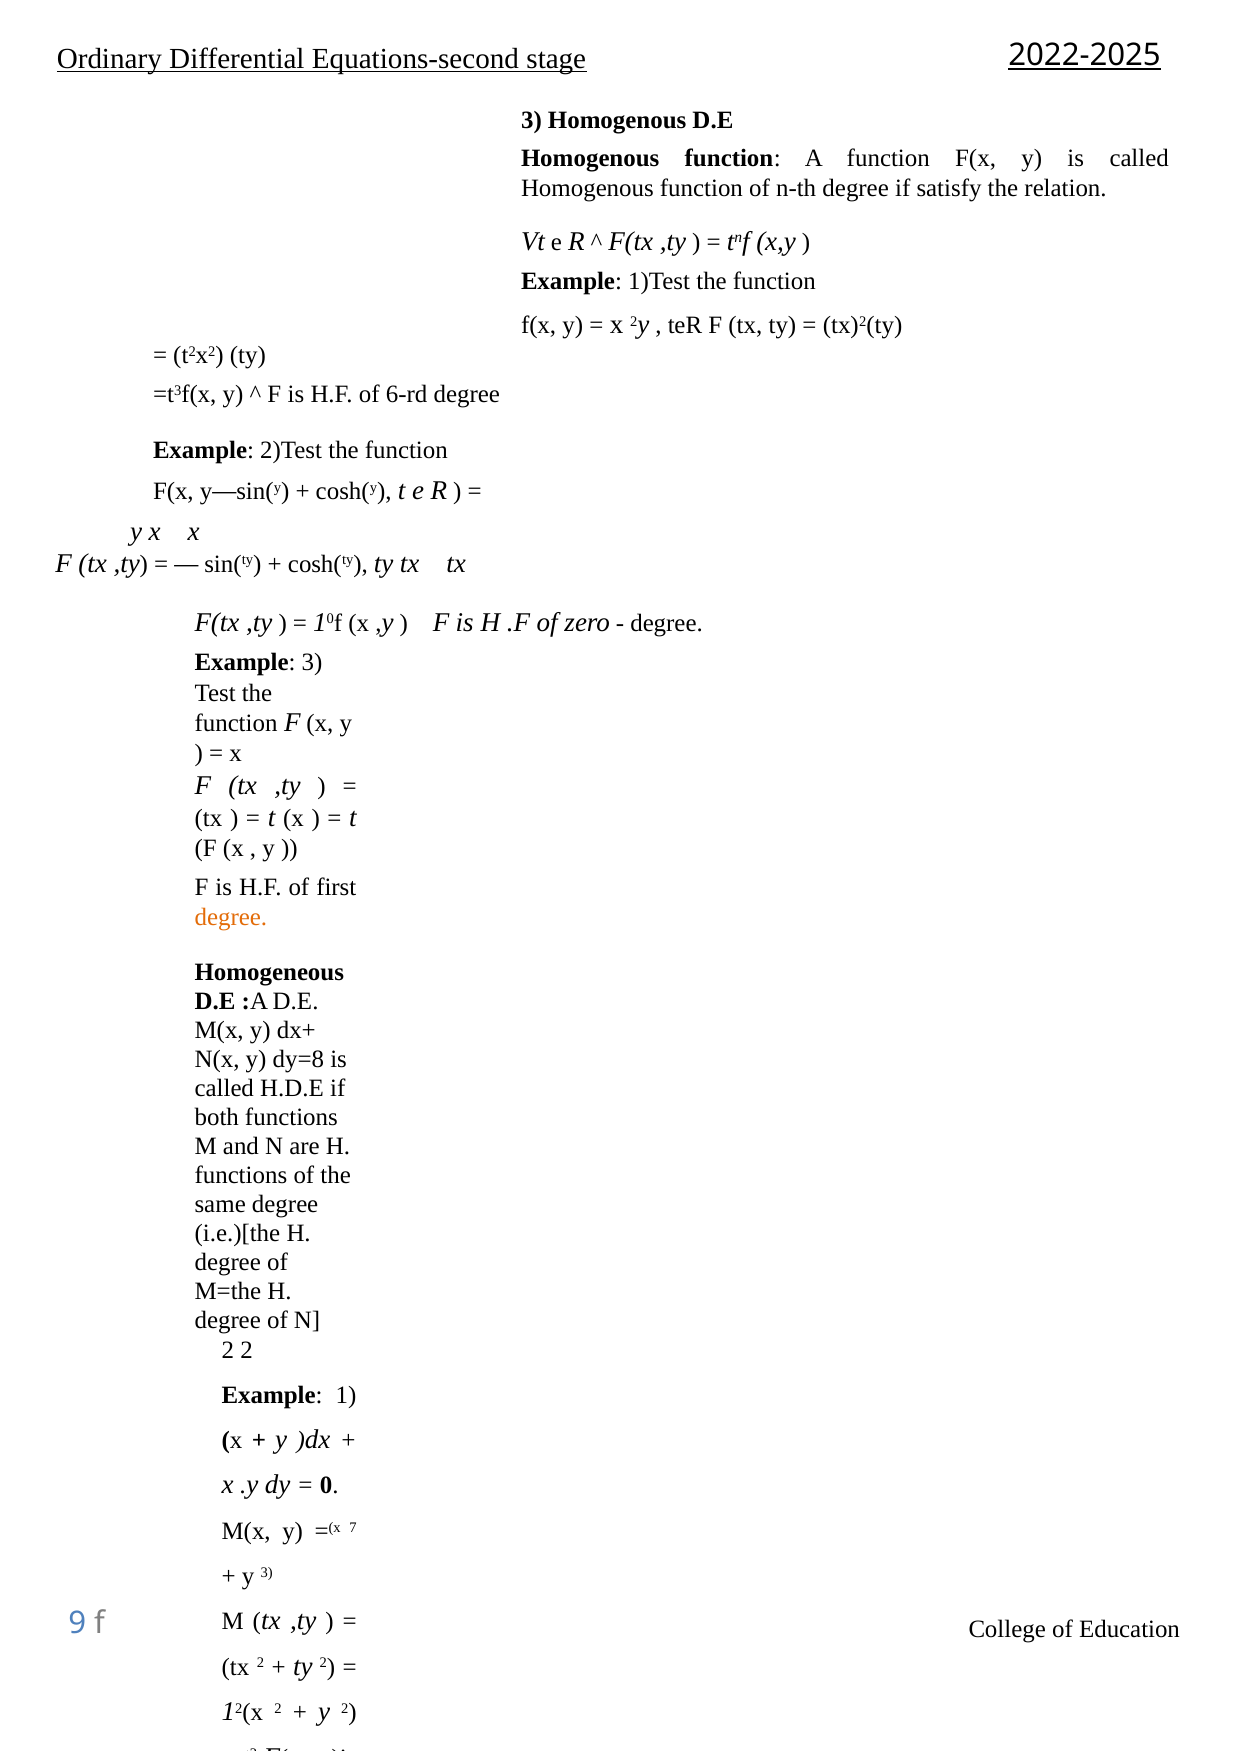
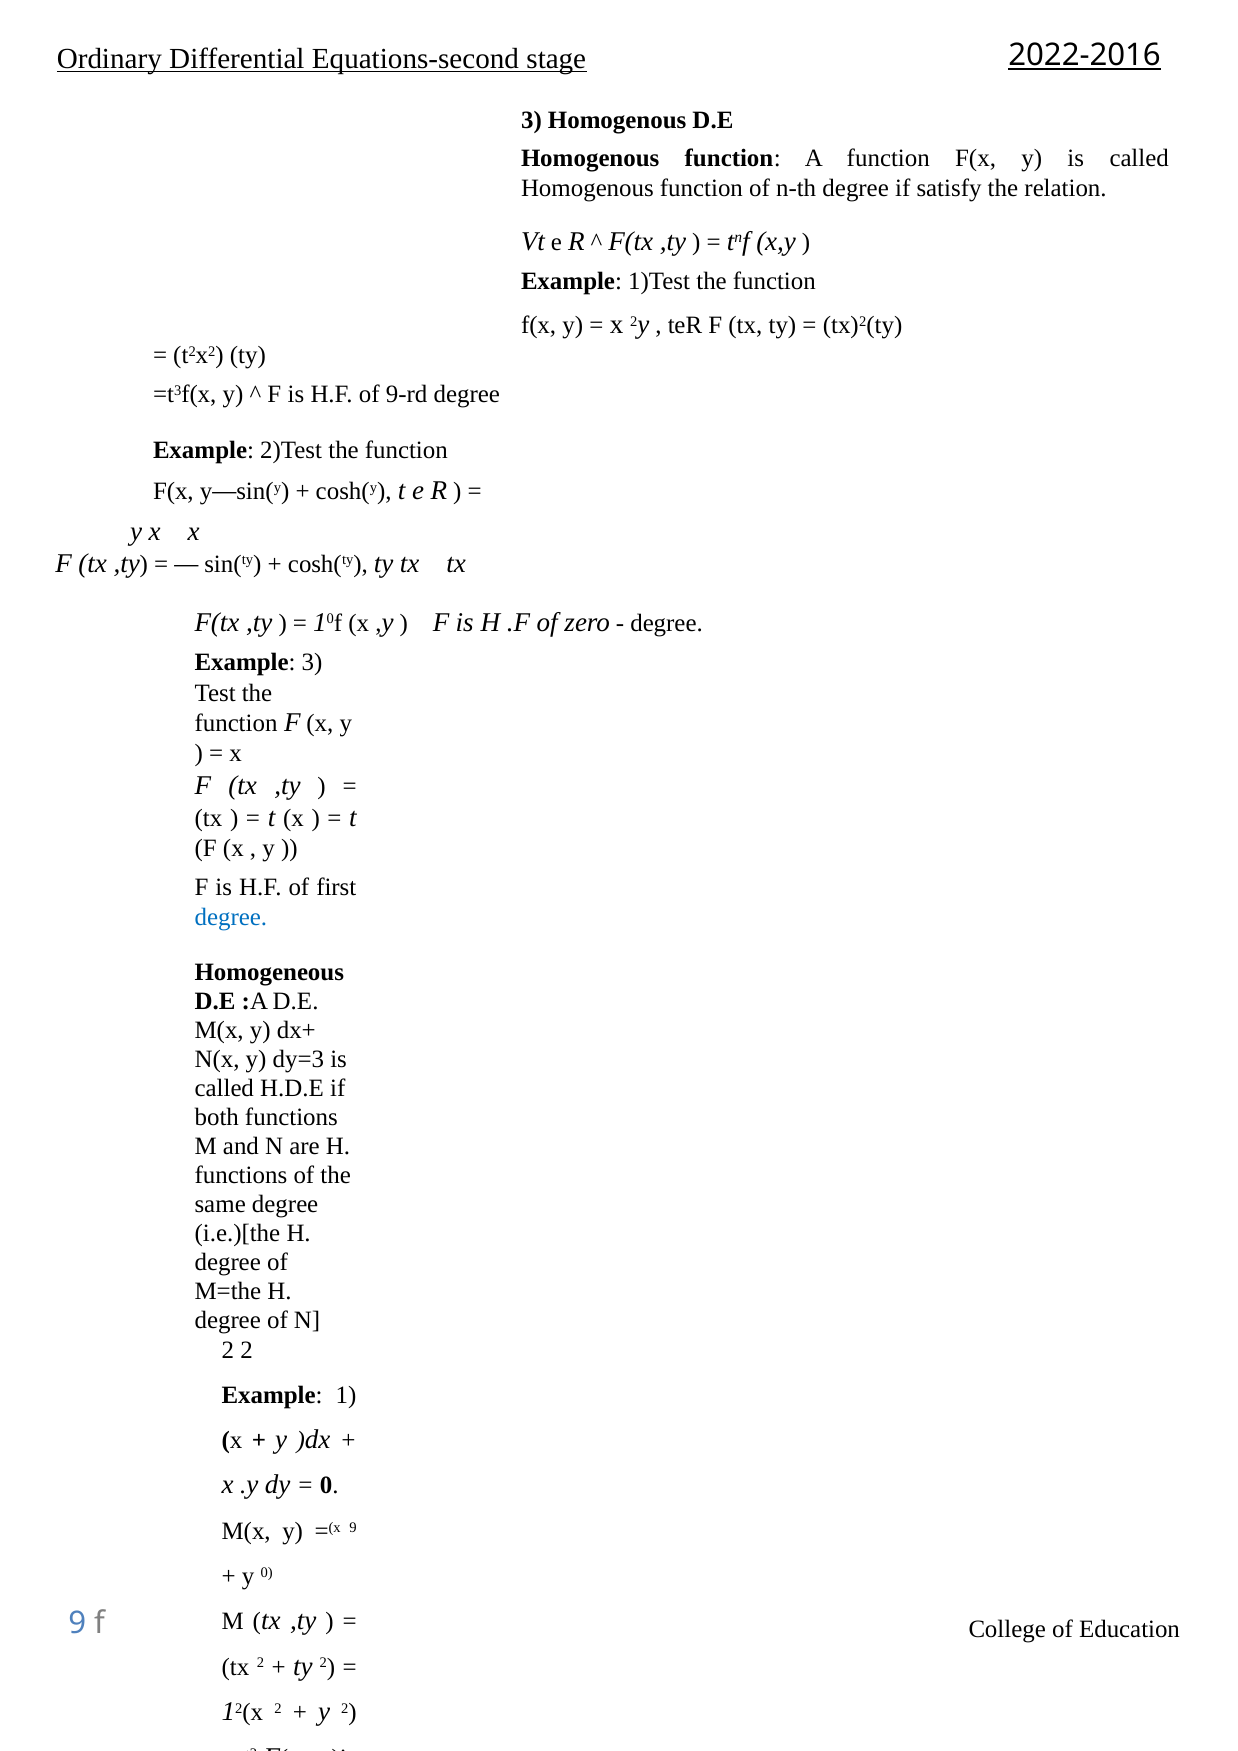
2022-2025: 2022-2025 -> 2022-2016
6-rd: 6-rd -> 9-rd
degree at (231, 917) colour: orange -> blue
dy=8: dy=8 -> dy=3
=(x 7: 7 -> 9
y 3: 3 -> 0
